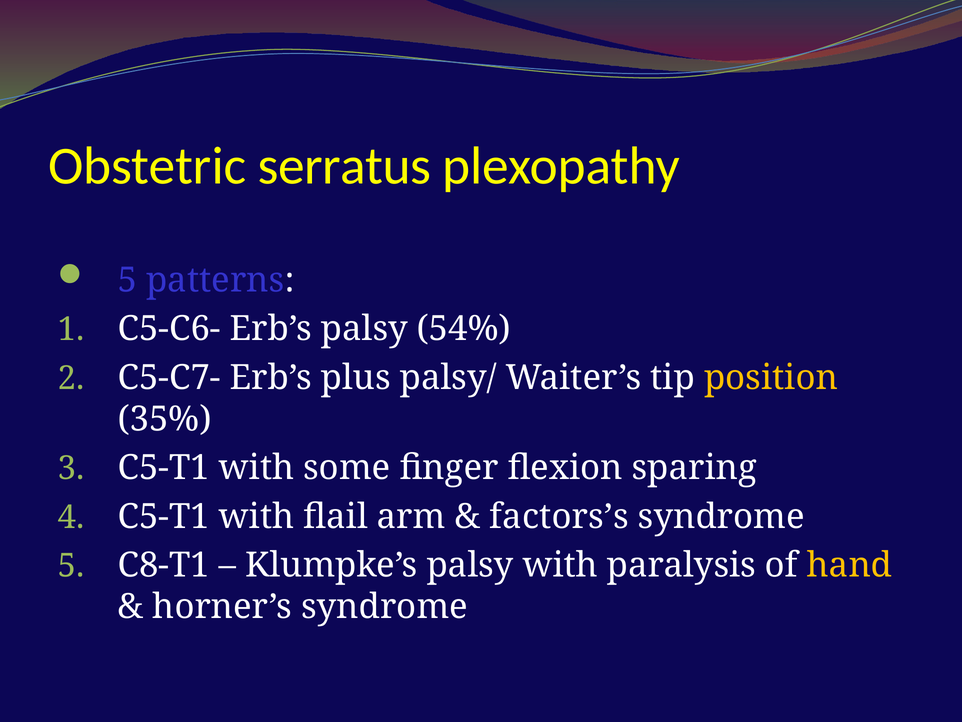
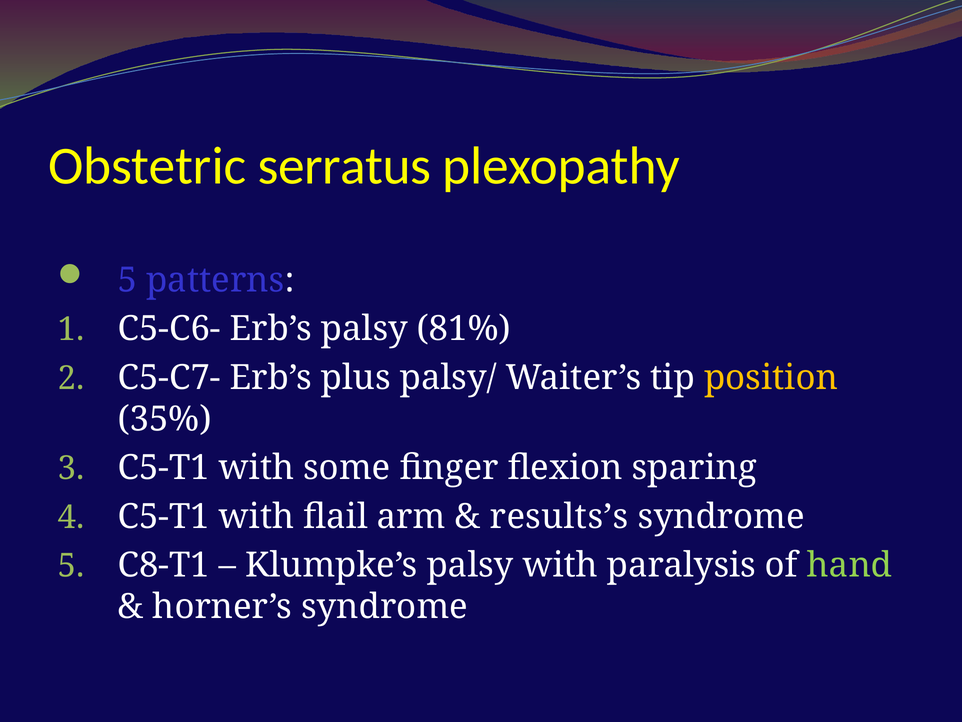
54%: 54% -> 81%
factors’s: factors’s -> results’s
hand colour: yellow -> light green
